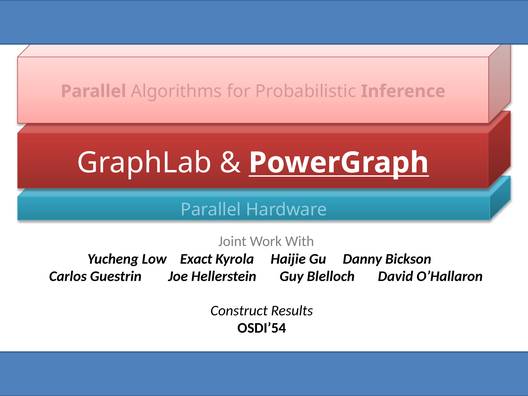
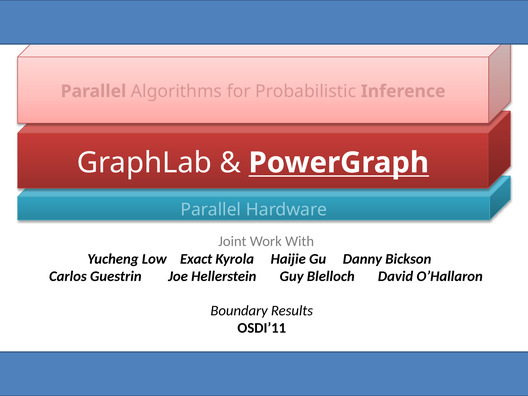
Construct: Construct -> Boundary
OSDI’54: OSDI’54 -> OSDI’11
